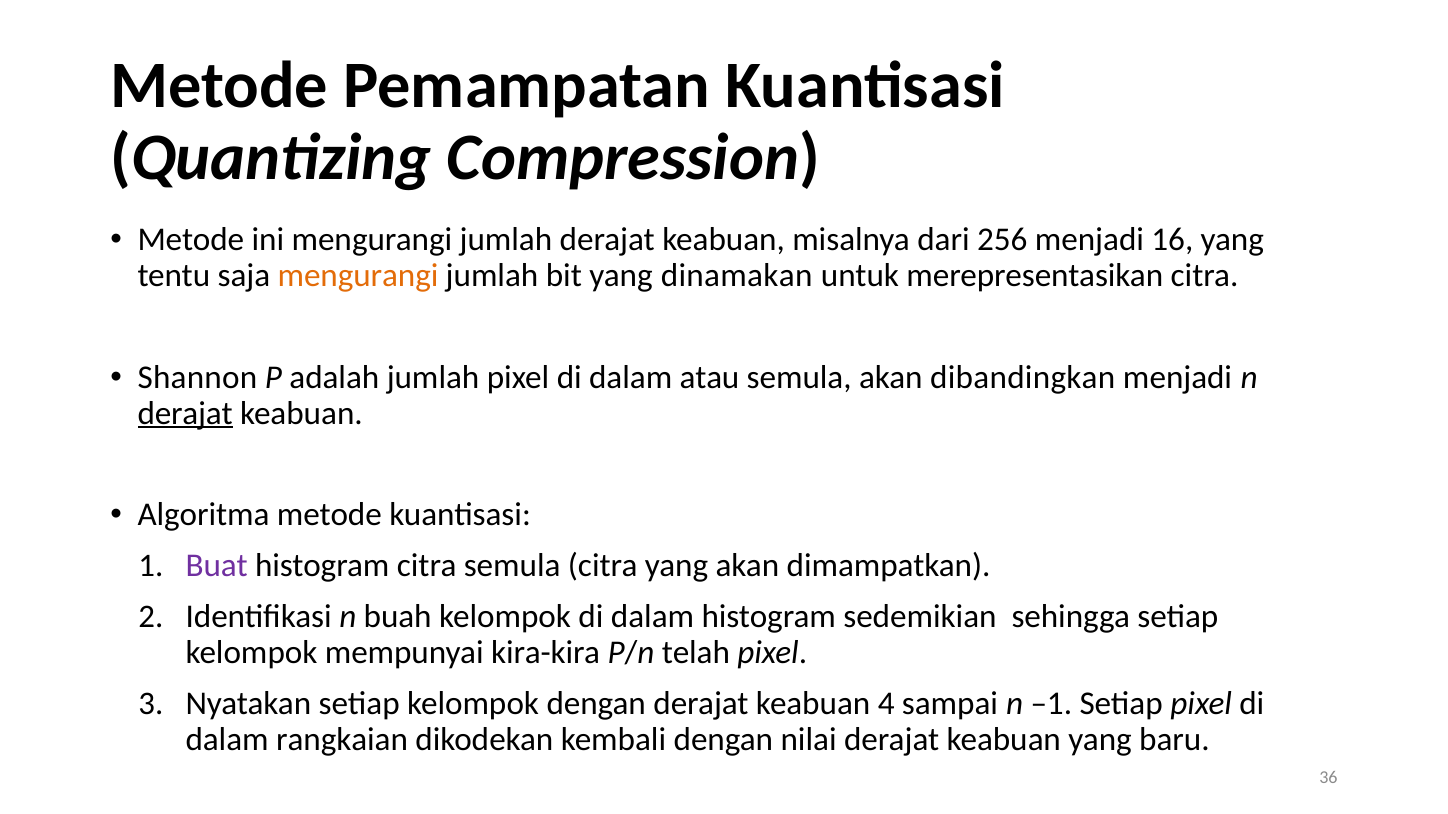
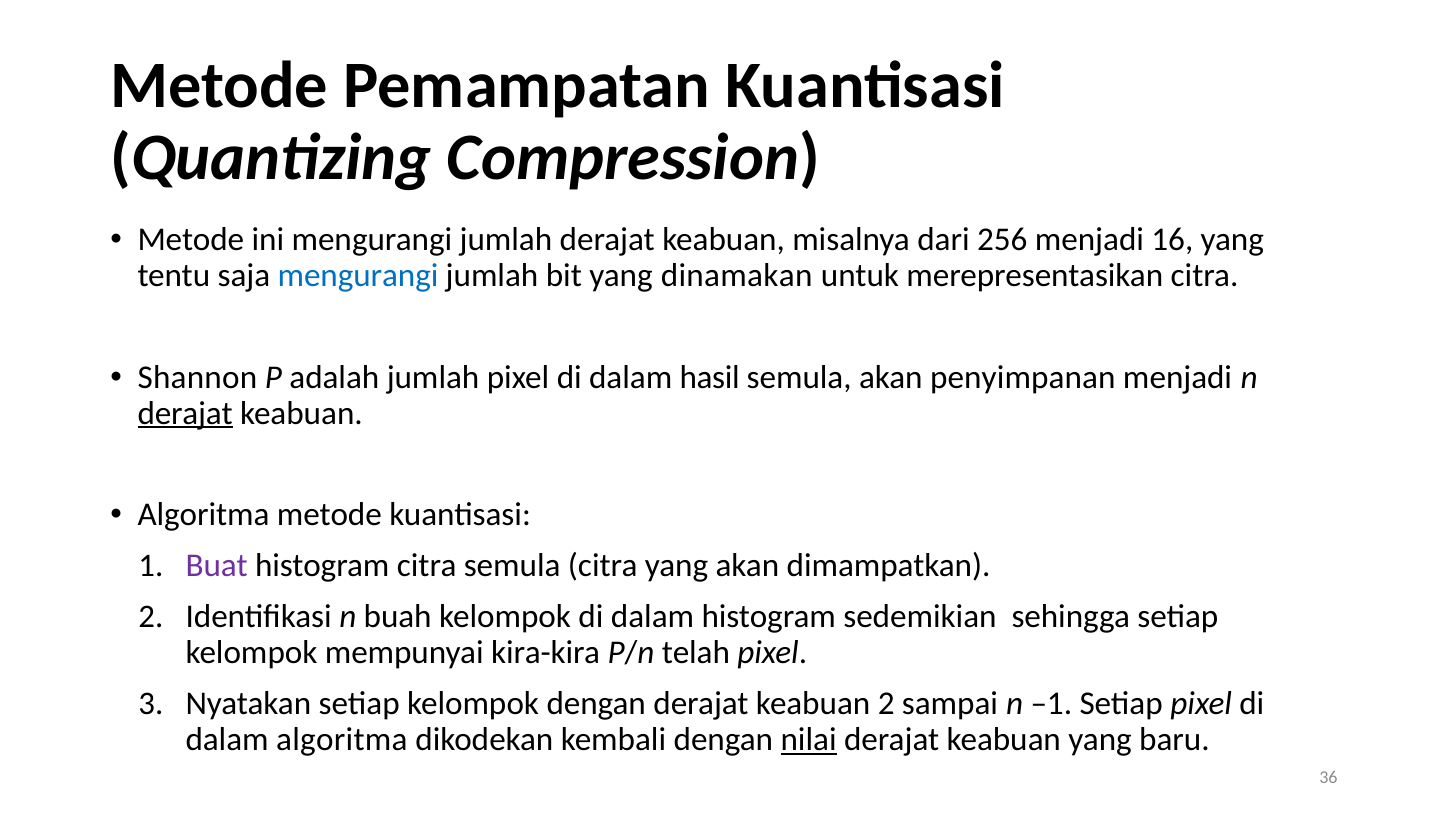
mengurangi at (358, 276) colour: orange -> blue
atau: atau -> hasil
dibandingkan: dibandingkan -> penyimpanan
keabuan 4: 4 -> 2
dalam rangkaian: rangkaian -> algoritma
nilai underline: none -> present
